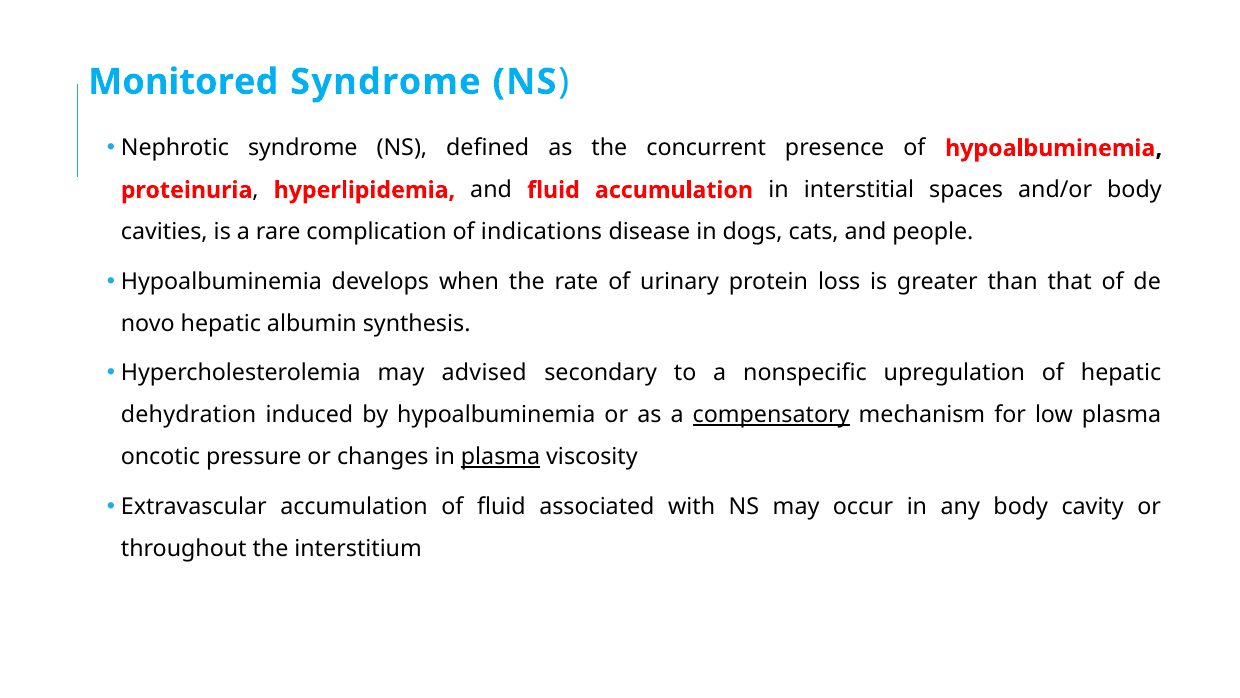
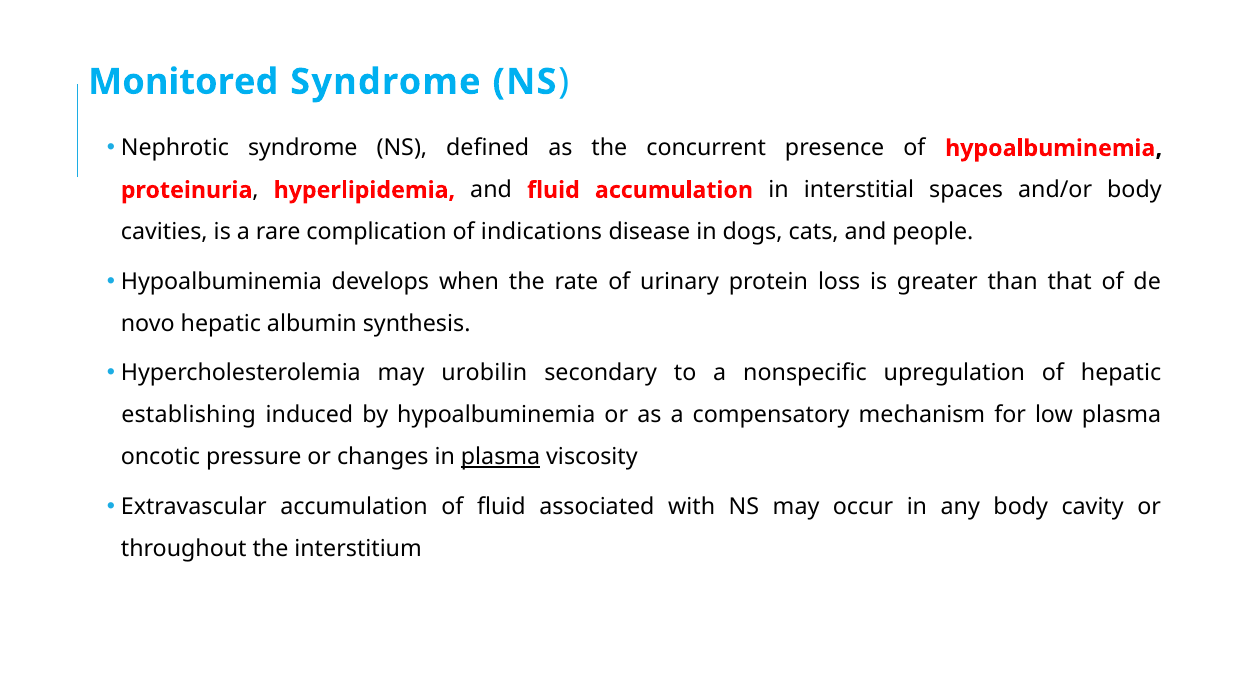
advised: advised -> urobilin
dehydration: dehydration -> establishing
compensatory underline: present -> none
